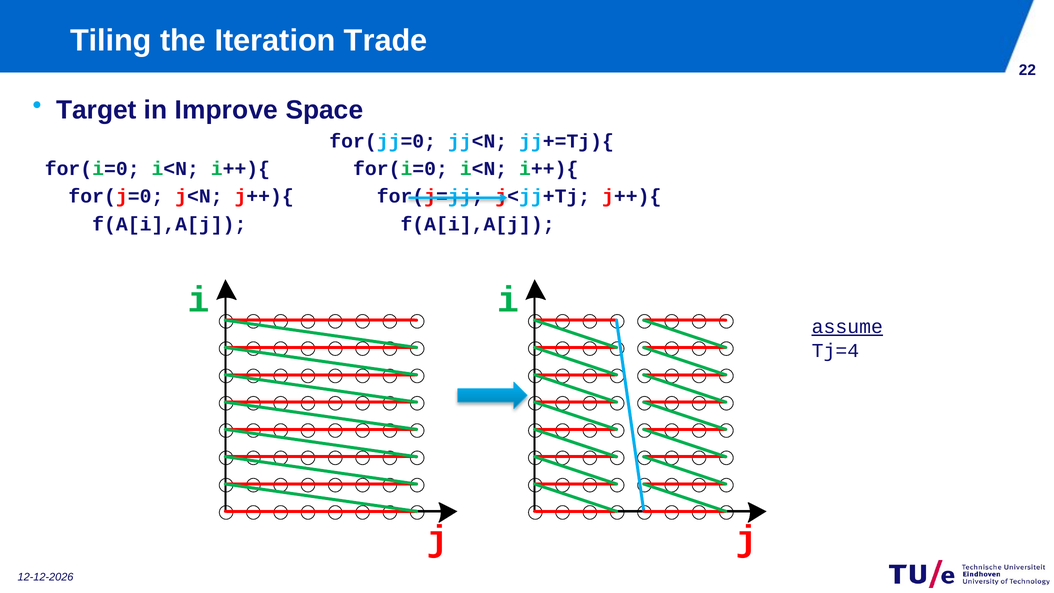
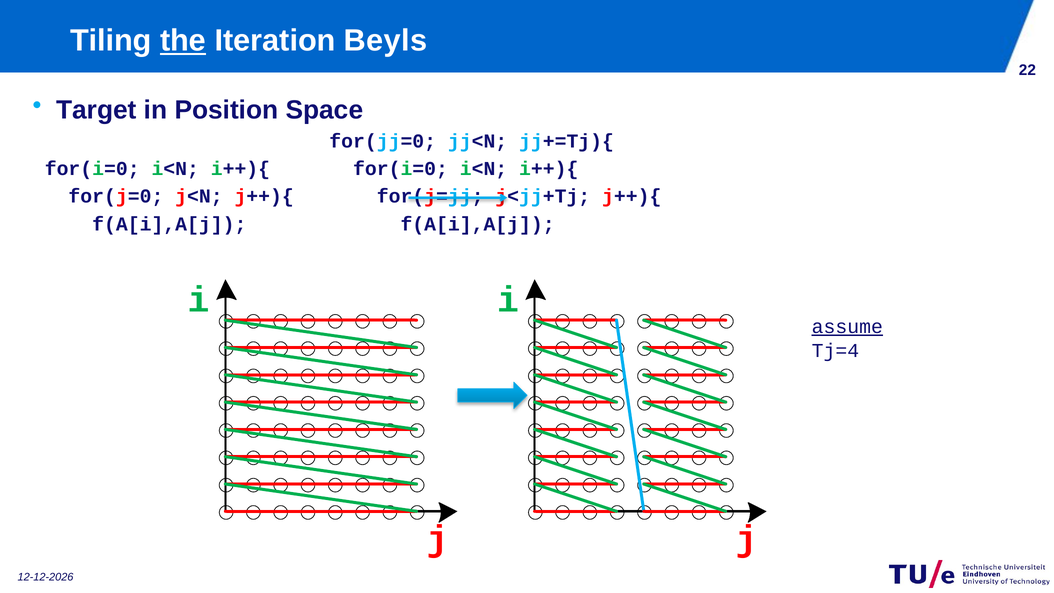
the underline: none -> present
Trade: Trade -> Beyls
Improve: Improve -> Position
